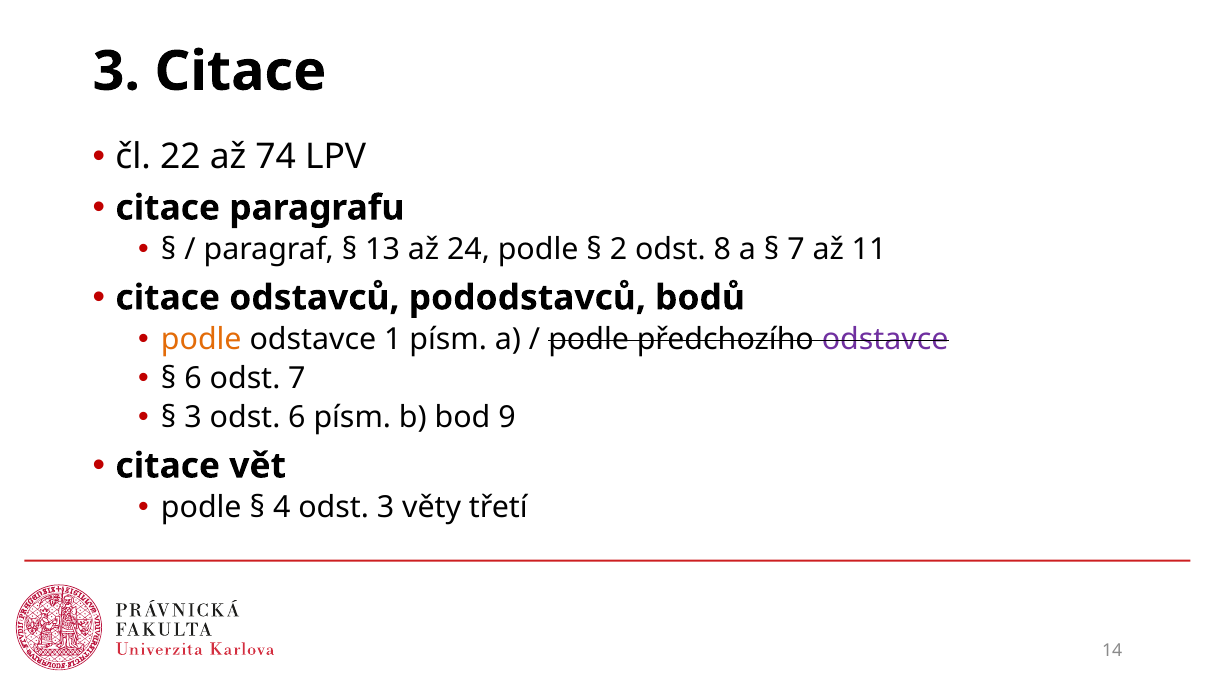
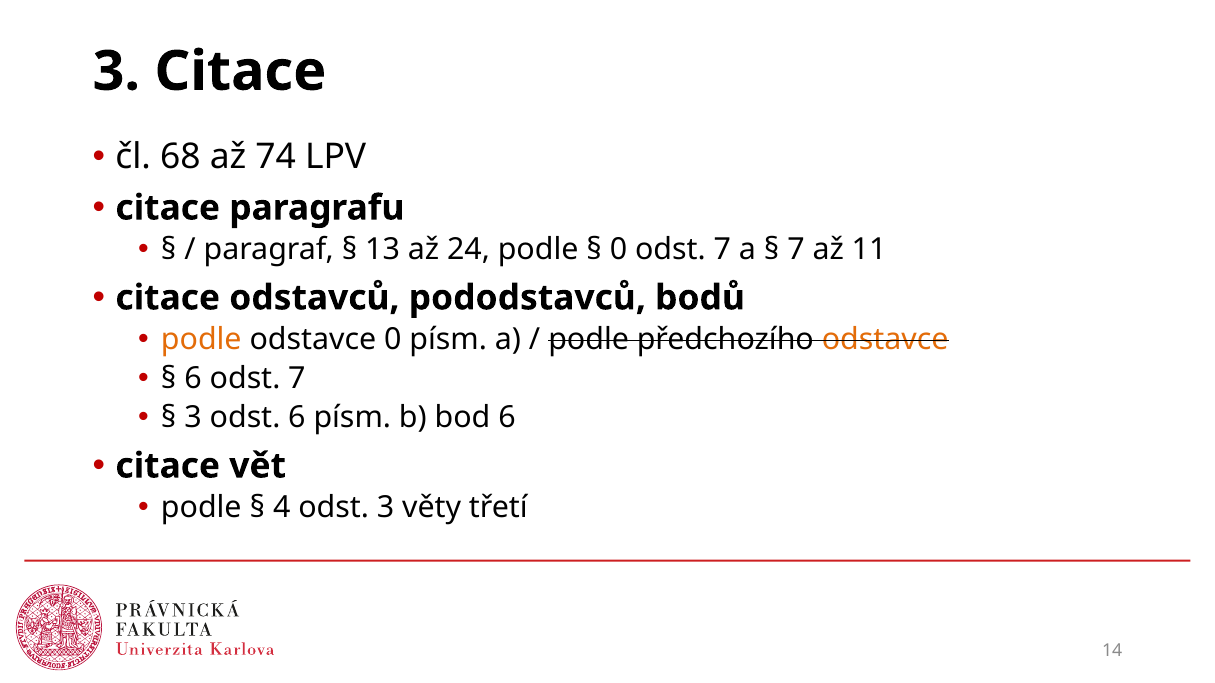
22: 22 -> 68
2 at (619, 250): 2 -> 0
8 at (722, 250): 8 -> 7
odstavce 1: 1 -> 0
odstavce at (885, 340) colour: purple -> orange
bod 9: 9 -> 6
